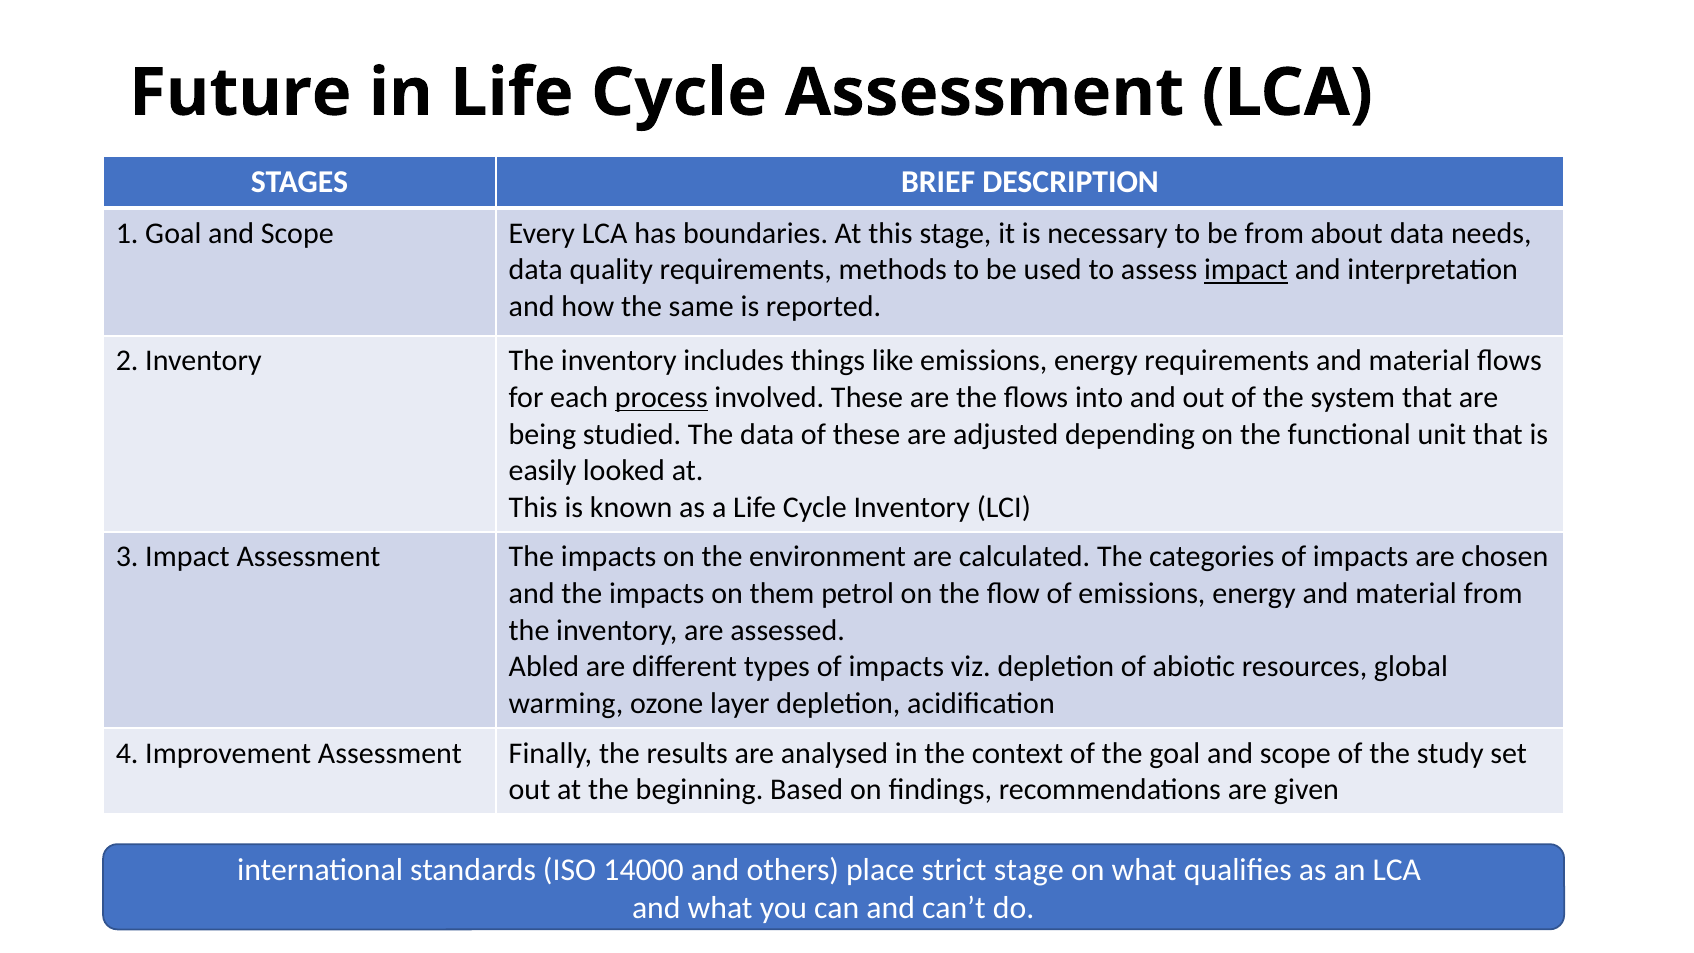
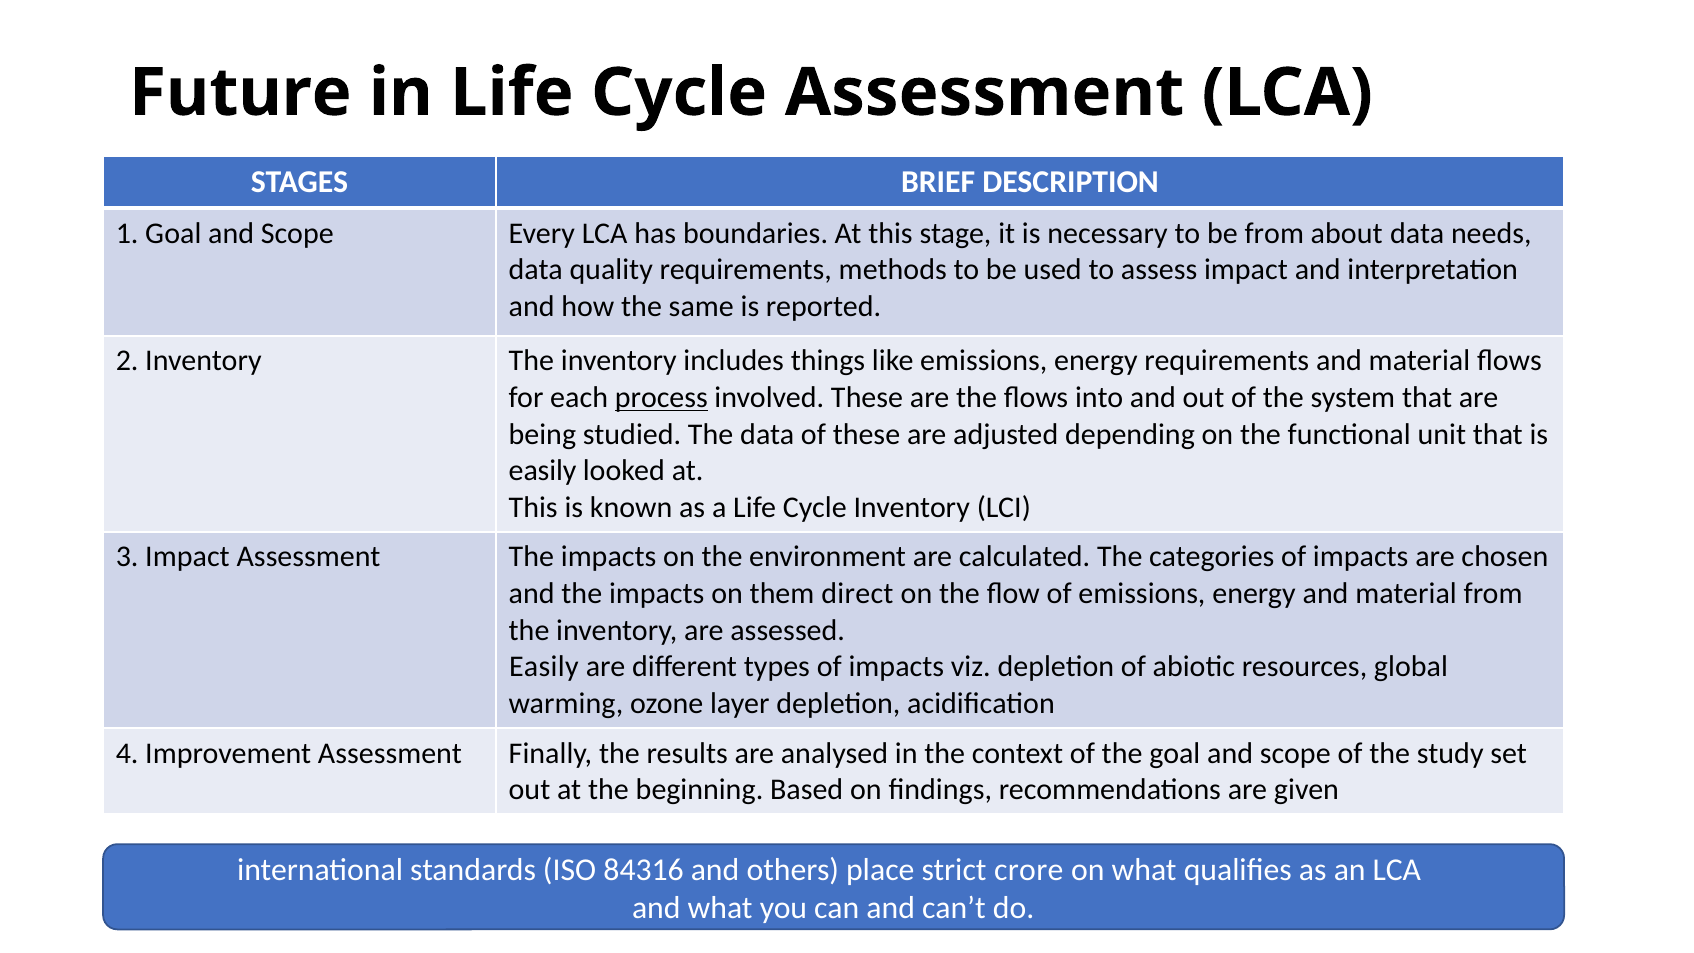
impact at (1246, 270) underline: present -> none
petrol: petrol -> direct
Abled at (544, 667): Abled -> Easily
14000: 14000 -> 84316
strict stage: stage -> crore
